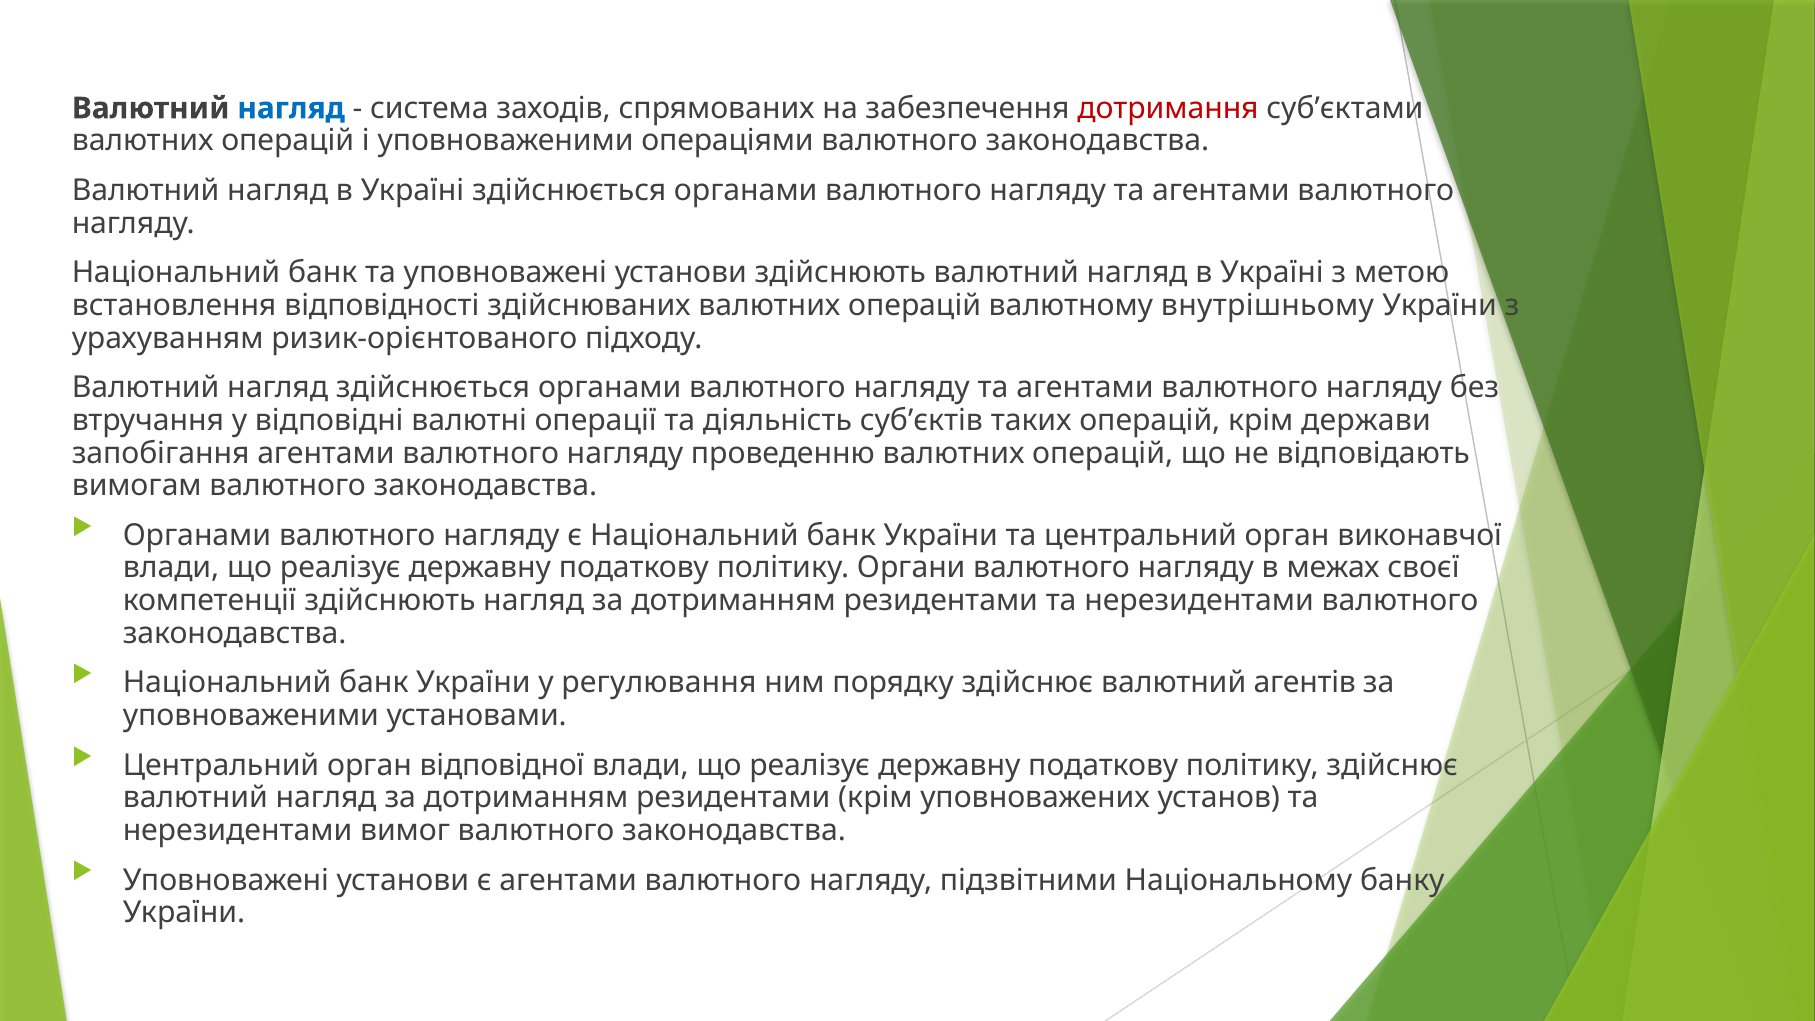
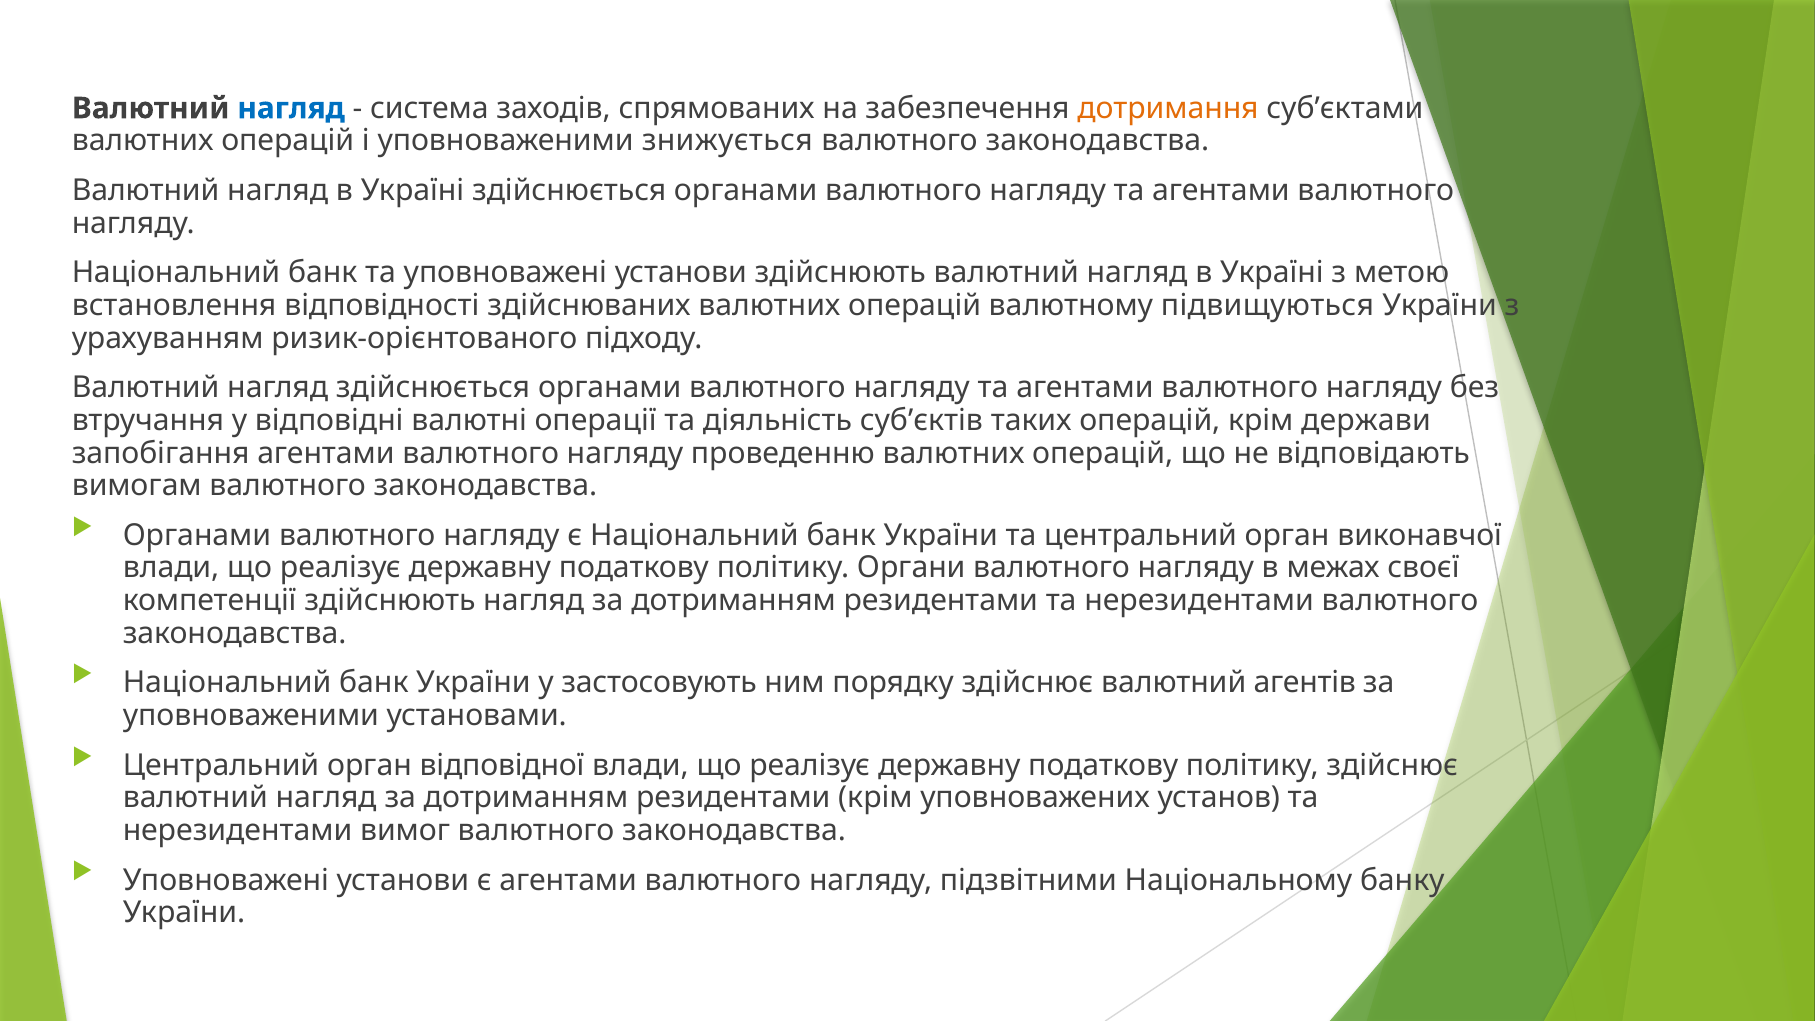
дотримання colour: red -> orange
операціями: операціями -> знижується
внутрішньому: внутрішньому -> підвищуються
регулювання: регулювання -> застосовують
